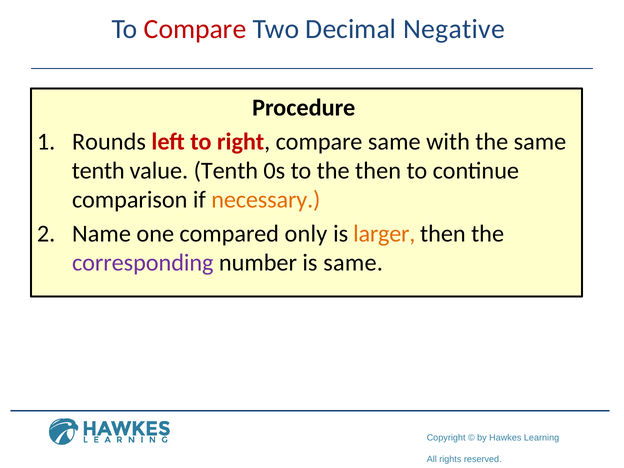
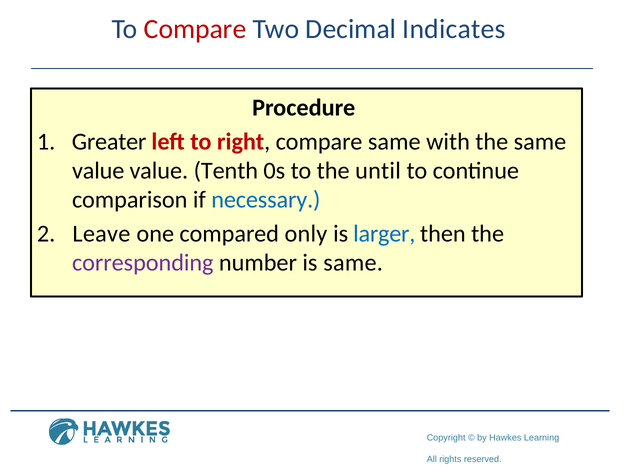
Negative: Negative -> Indicates
Rounds: Rounds -> Greater
tenth at (98, 171): tenth -> value
the then: then -> until
necessary colour: orange -> blue
Name: Name -> Leave
larger colour: orange -> blue
